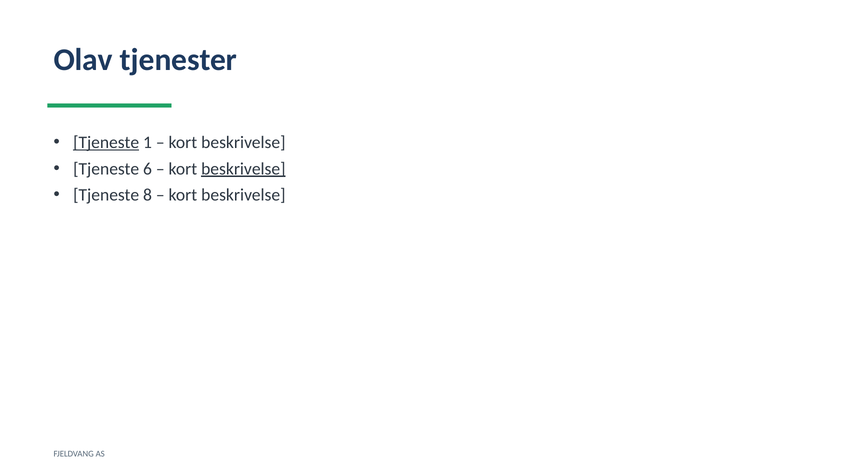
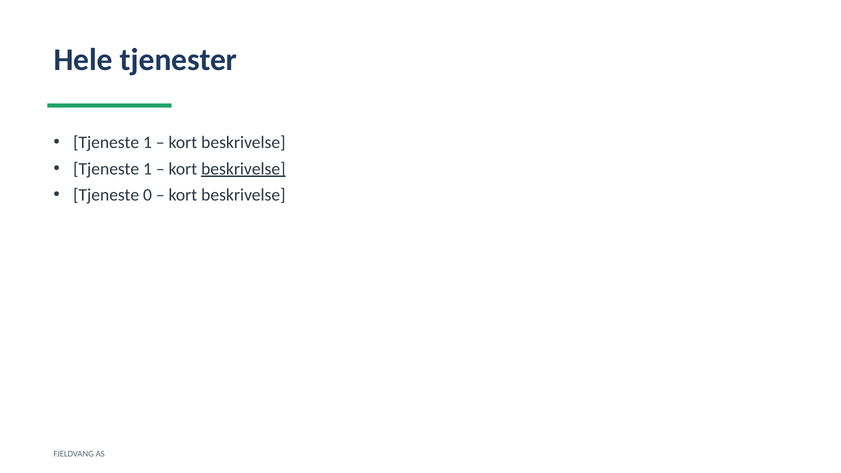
Olav: Olav -> Hele
Tjeneste at (106, 142) underline: present -> none
6 at (147, 169): 6 -> 1
8: 8 -> 0
